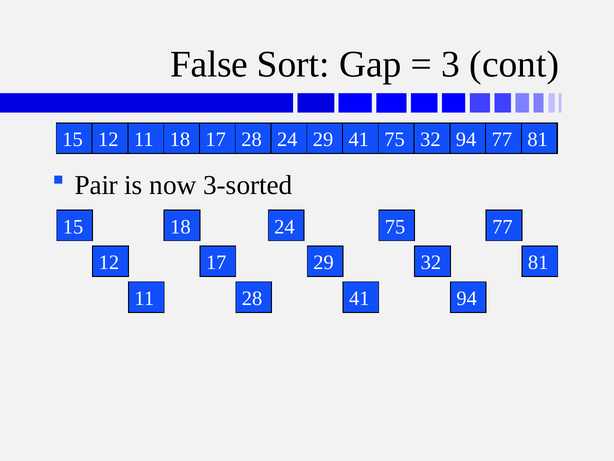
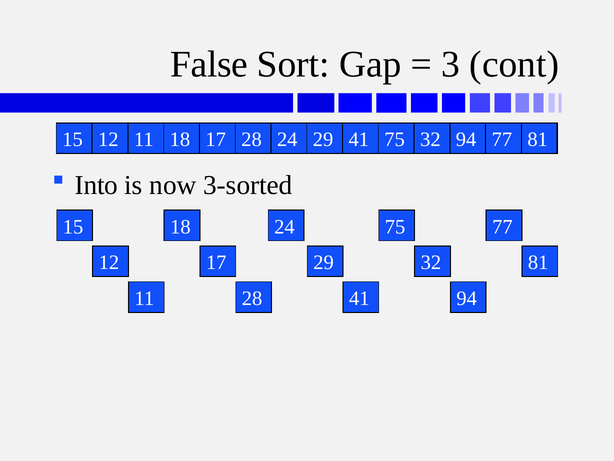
Pair: Pair -> Into
